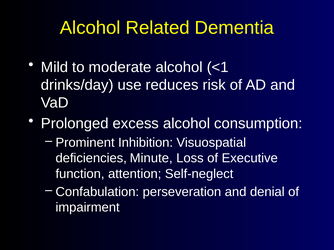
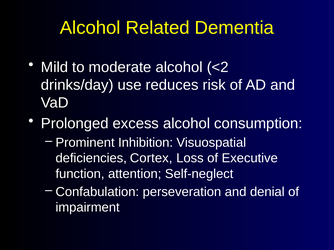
<1: <1 -> <2
Minute: Minute -> Cortex
